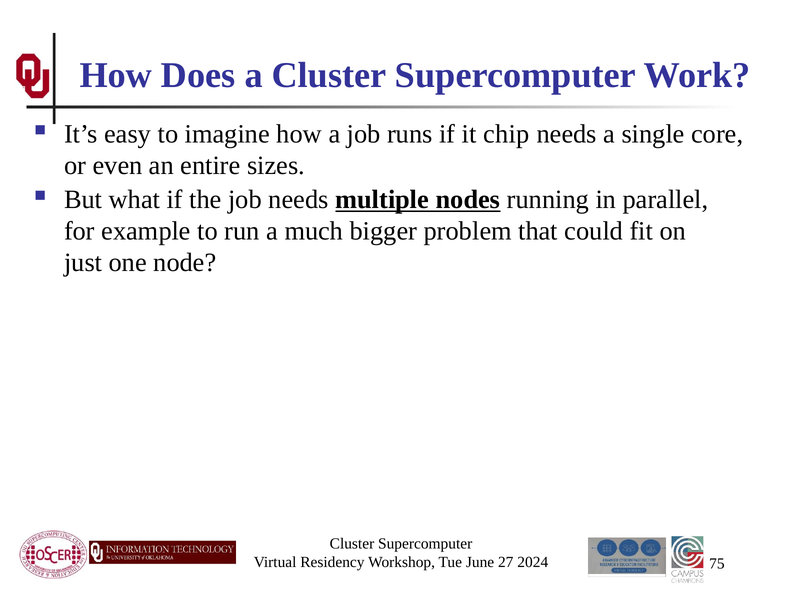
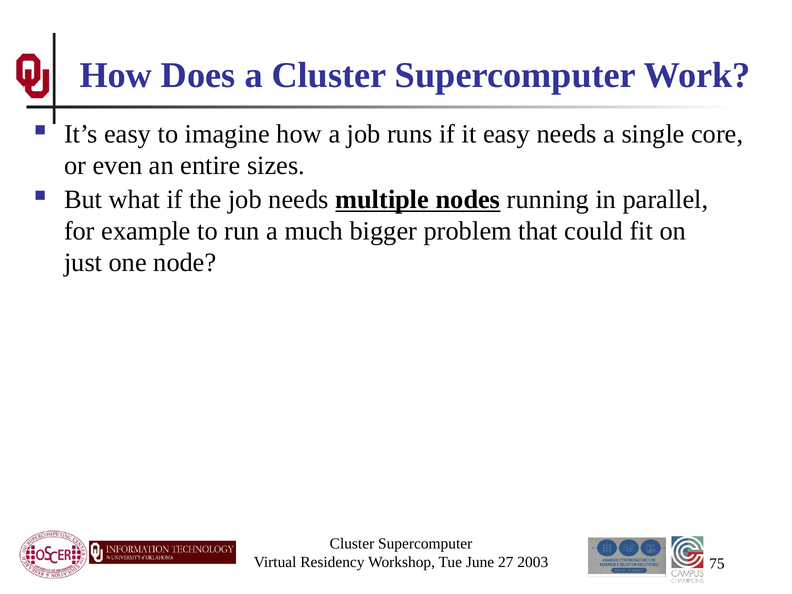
it chip: chip -> easy
2024: 2024 -> 2003
